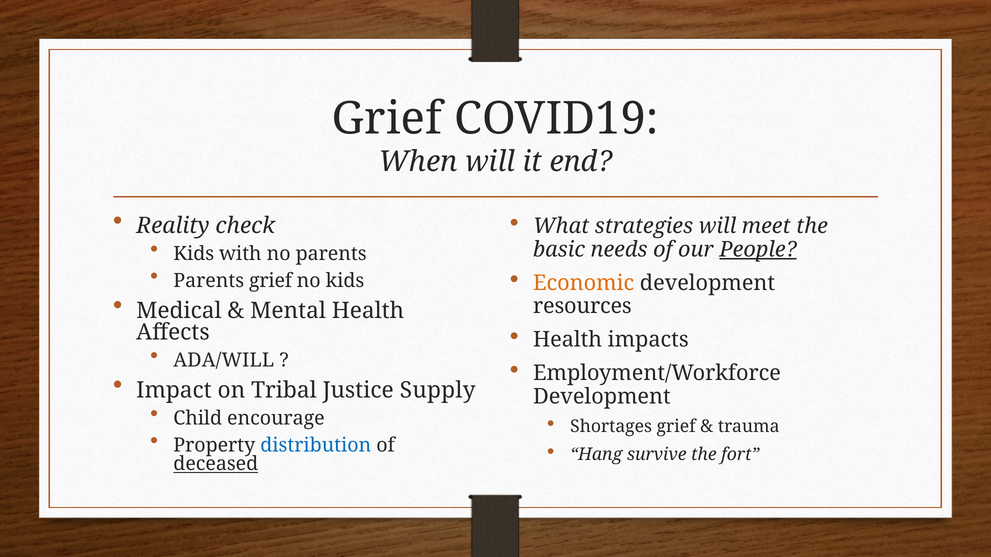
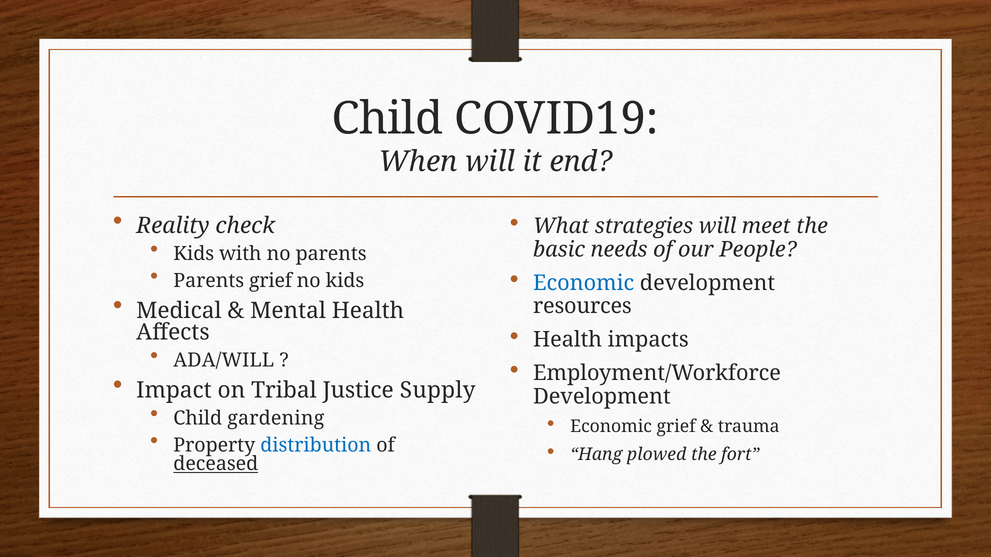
Grief at (387, 119): Grief -> Child
People underline: present -> none
Economic at (584, 283) colour: orange -> blue
encourage: encourage -> gardening
Shortages at (611, 427): Shortages -> Economic
survive: survive -> plowed
